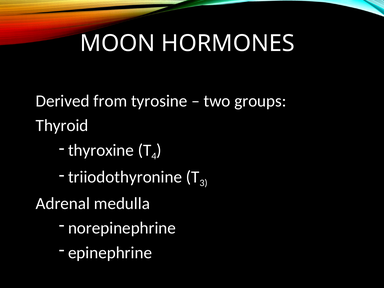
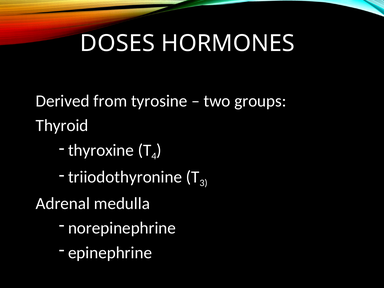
MOON: MOON -> DOSES
